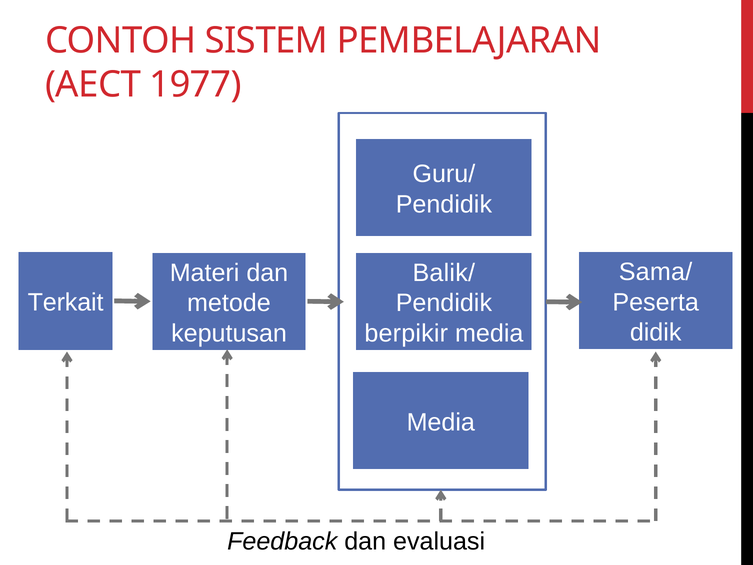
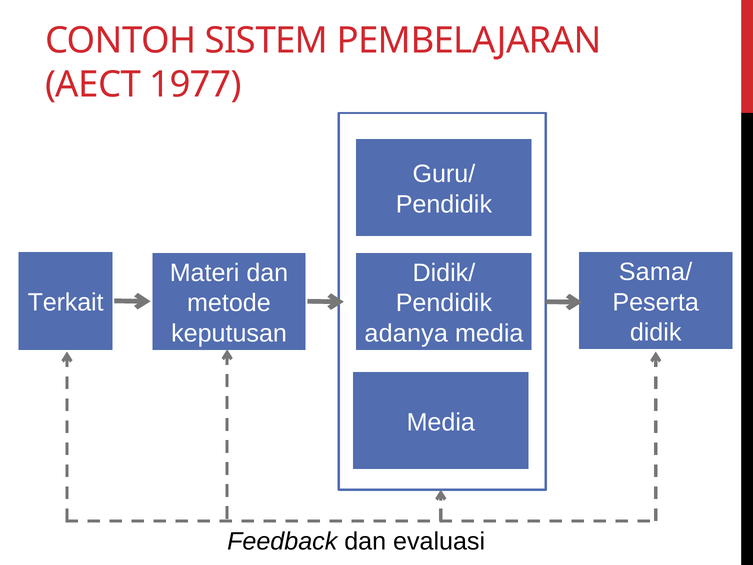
Balik/: Balik/ -> Didik/
berpikir: berpikir -> adanya
